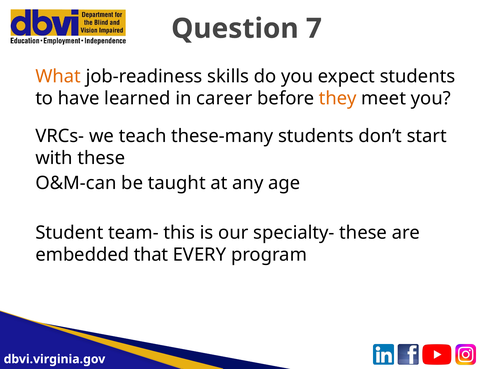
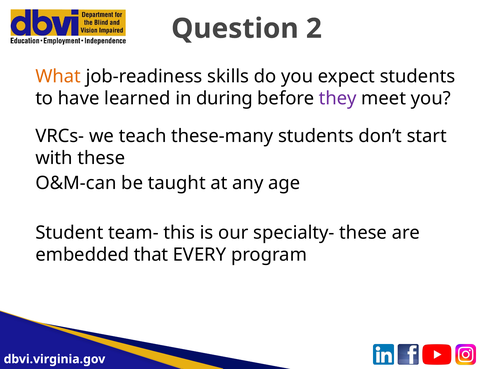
7: 7 -> 2
career: career -> during
they colour: orange -> purple
